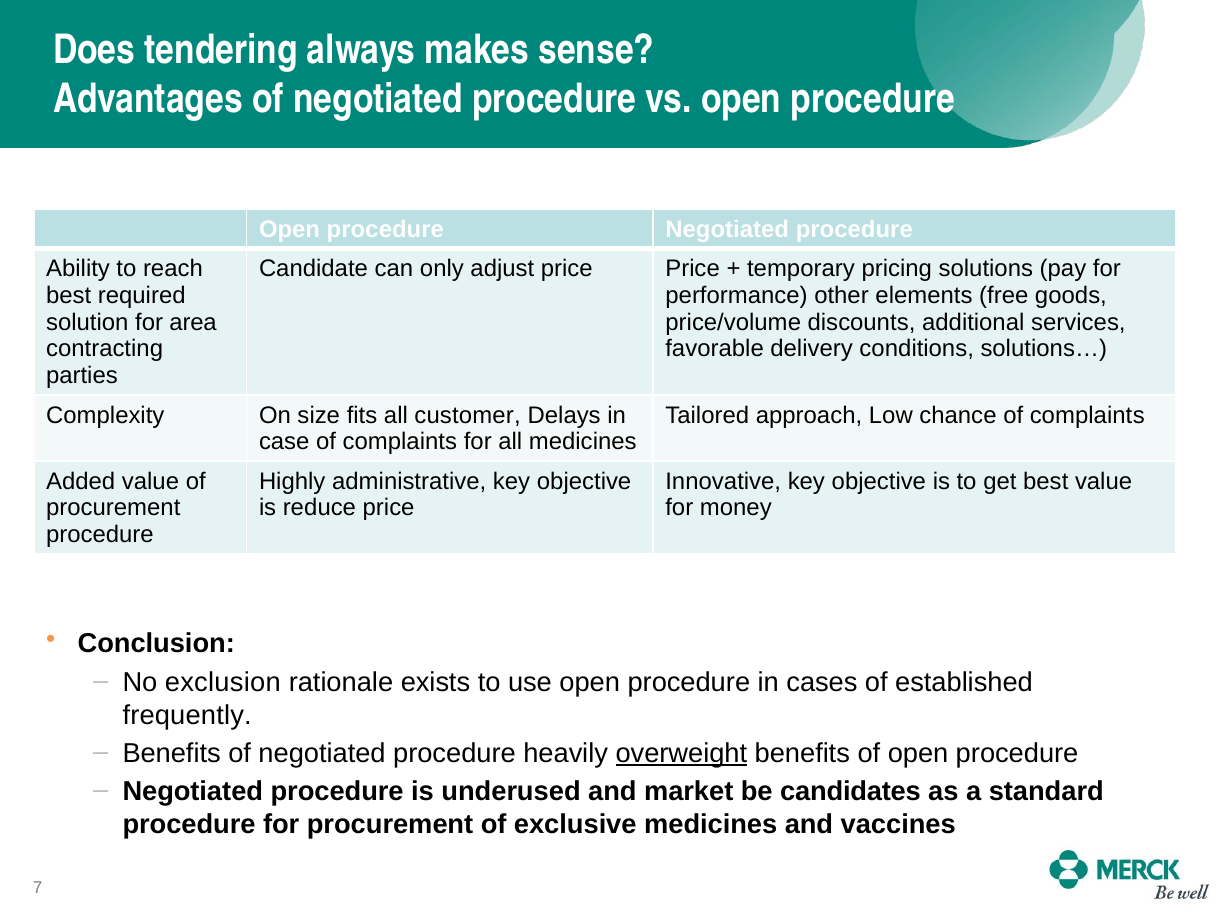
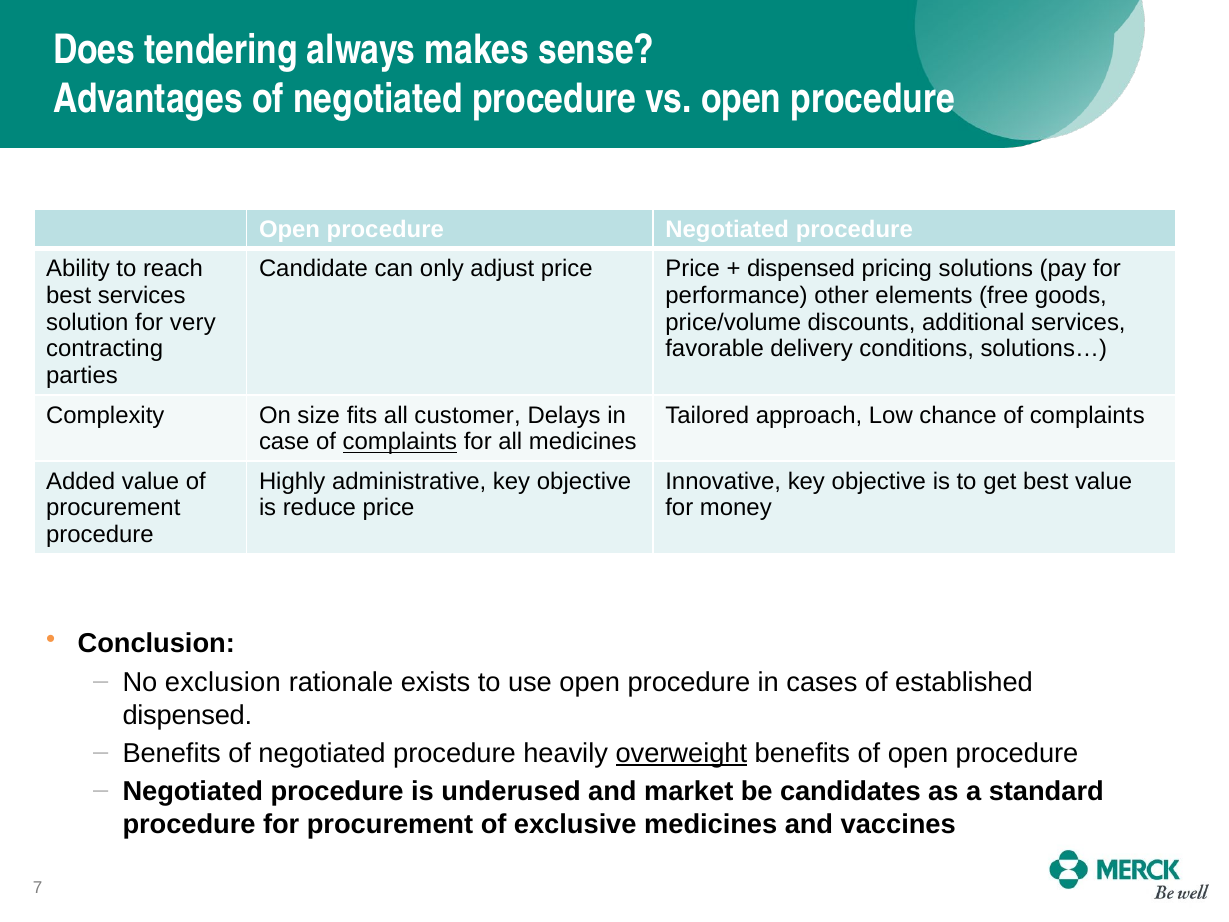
temporary at (801, 268): temporary -> dispensed
best required: required -> services
area: area -> very
complaints at (400, 442) underline: none -> present
frequently at (187, 715): frequently -> dispensed
